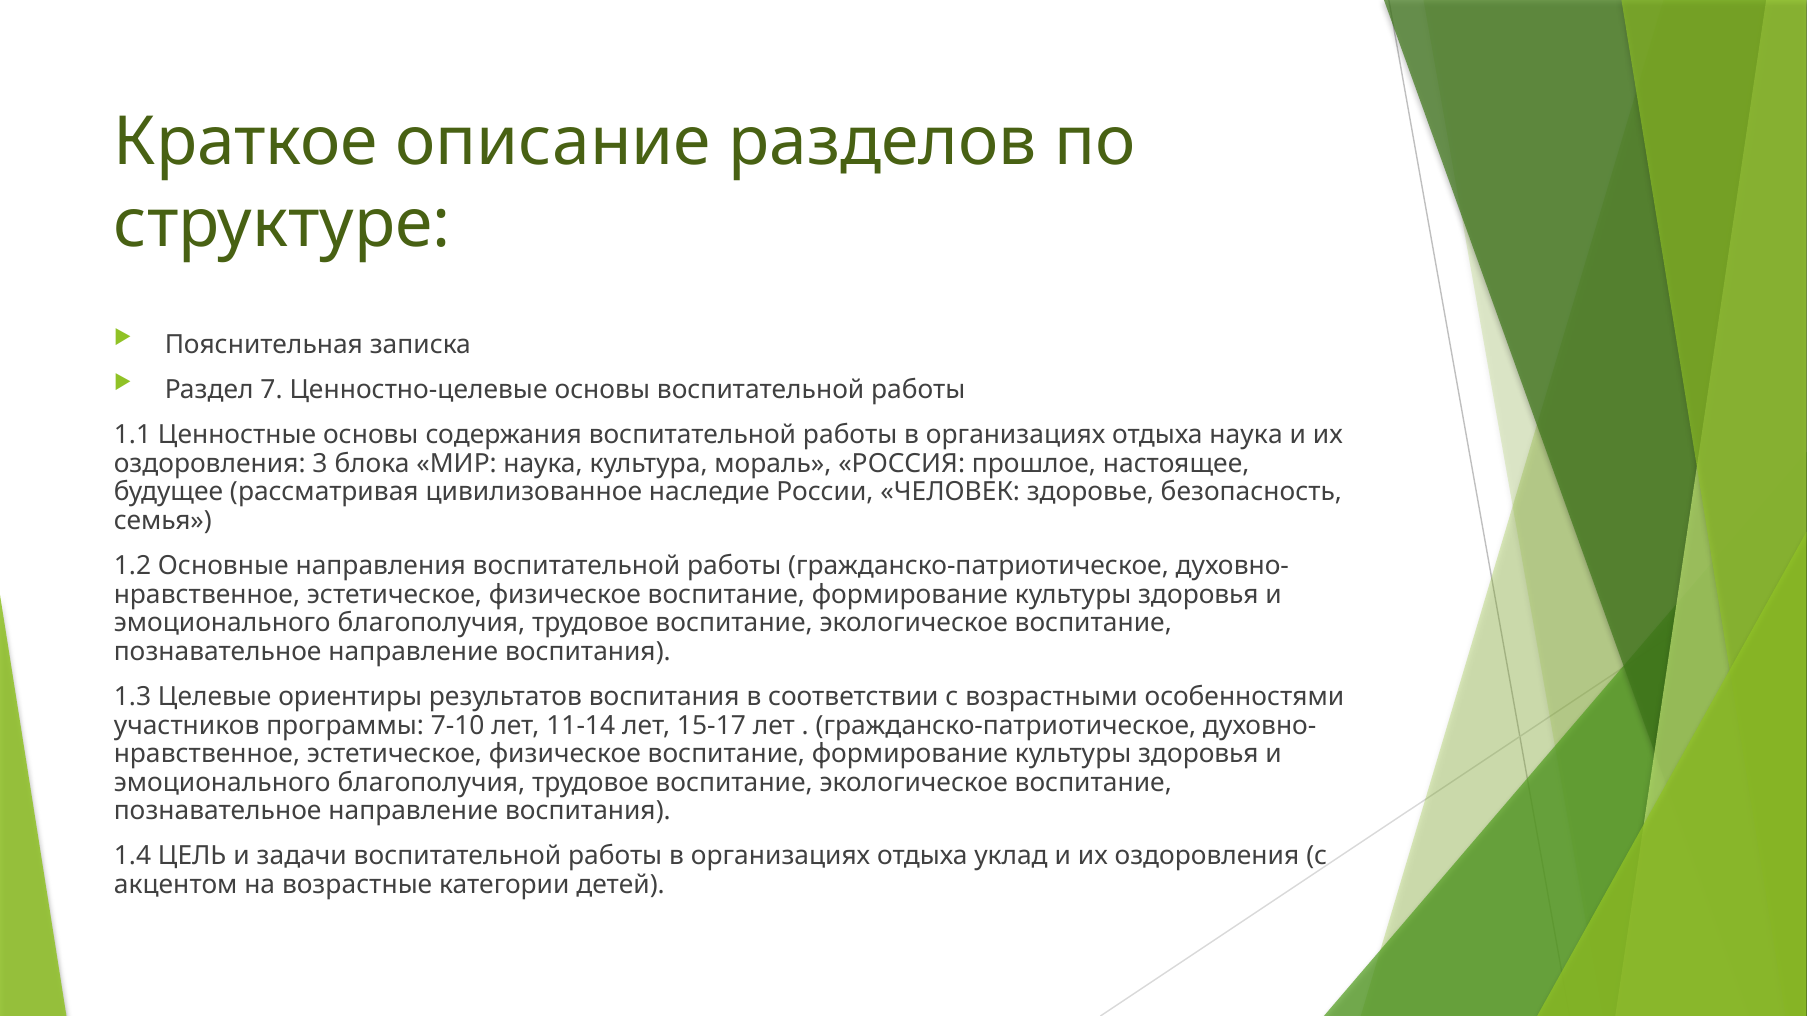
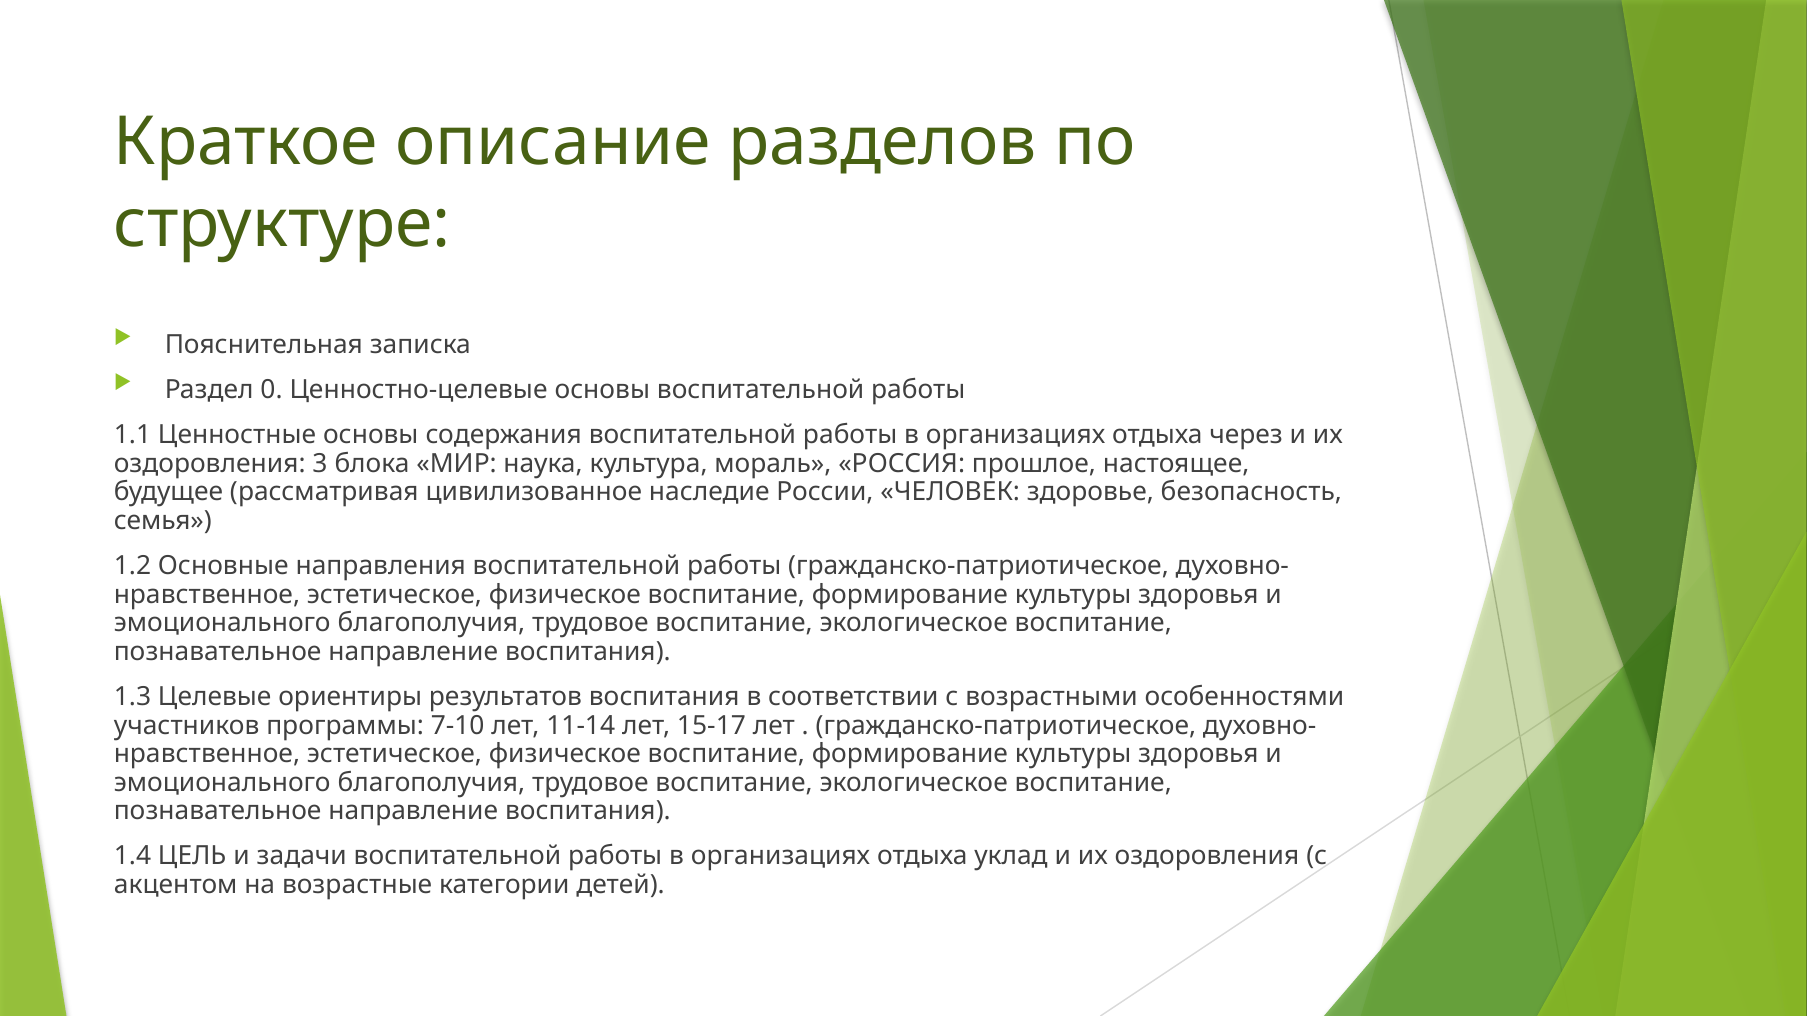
7: 7 -> 0
отдыха наука: наука -> через
